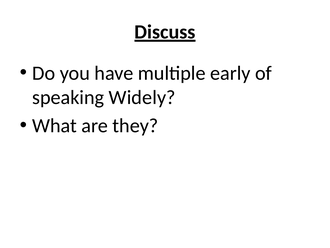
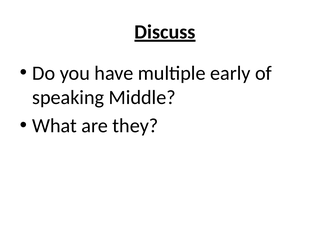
Widely: Widely -> Middle
